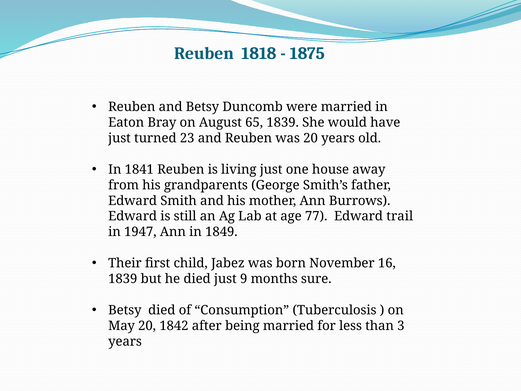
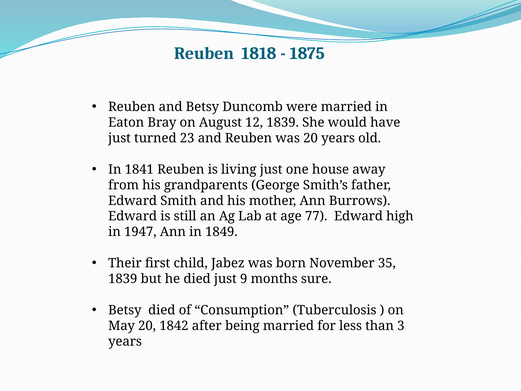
65: 65 -> 12
trail: trail -> high
16: 16 -> 35
